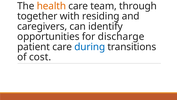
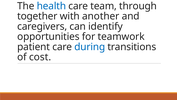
health colour: orange -> blue
residing: residing -> another
discharge: discharge -> teamwork
